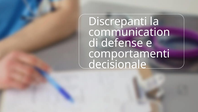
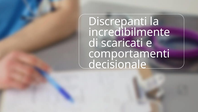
communication: communication -> incredibilmente
defense: defense -> scaricati
